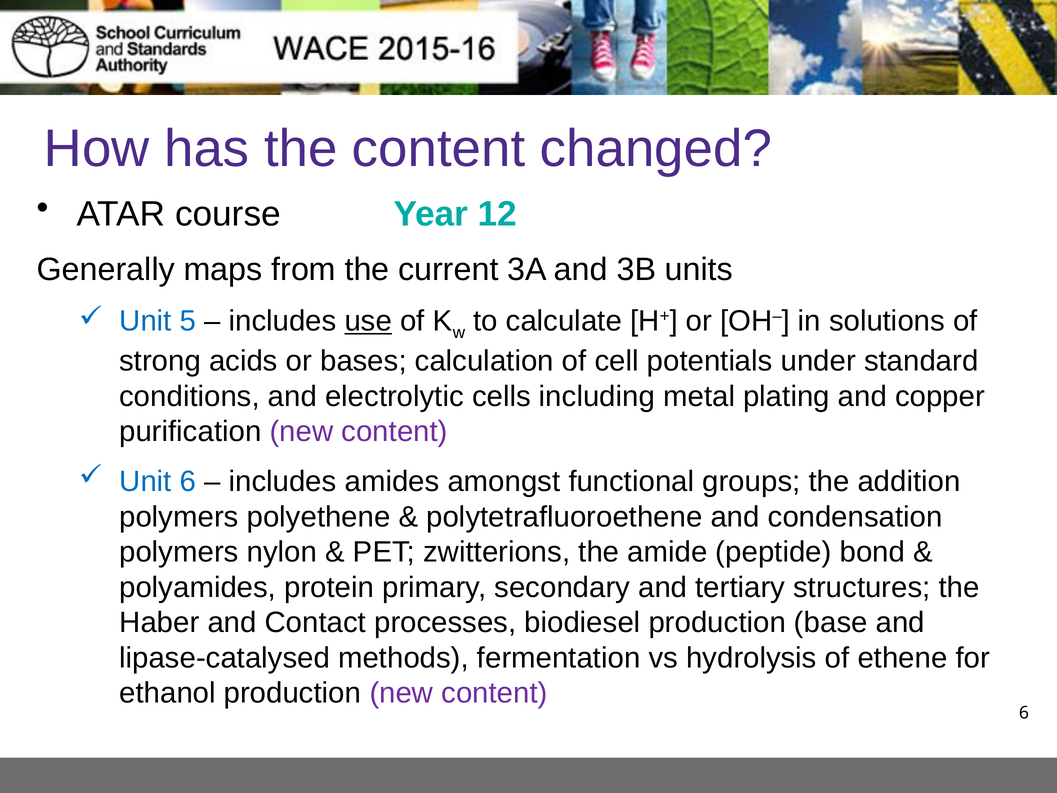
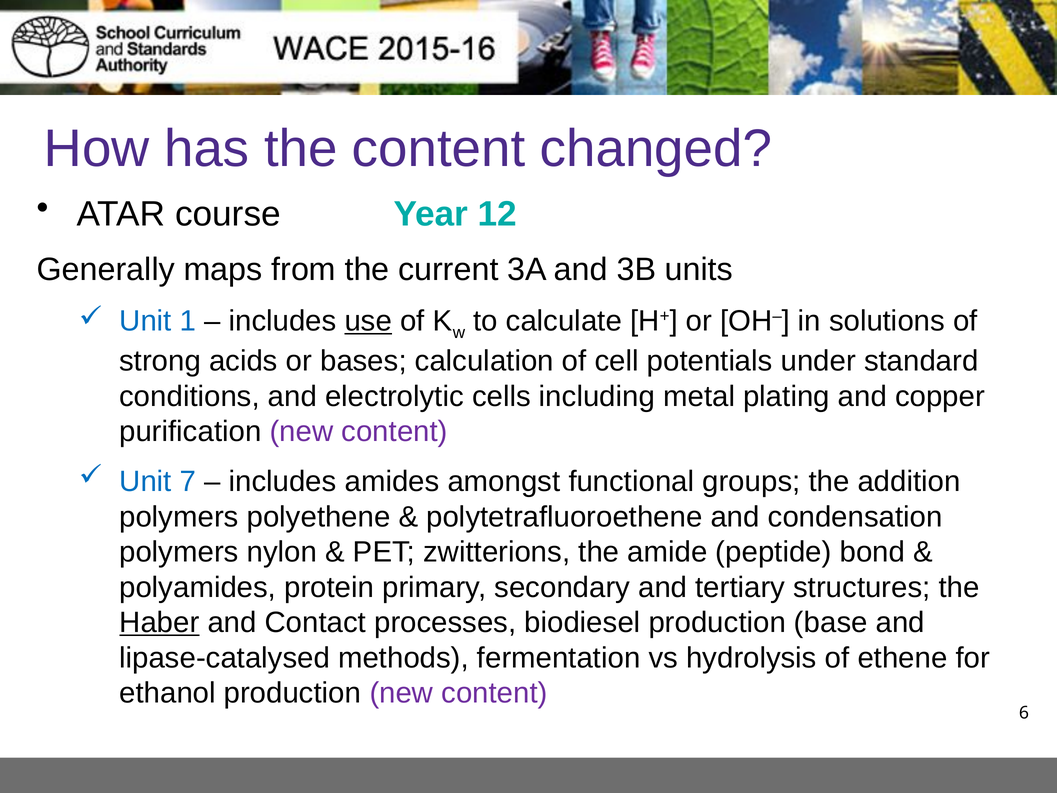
5: 5 -> 1
Unit 6: 6 -> 7
Haber underline: none -> present
